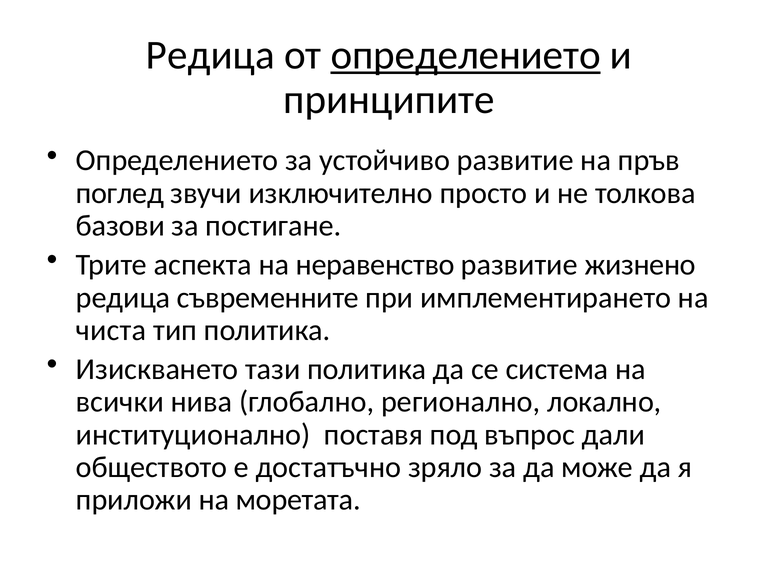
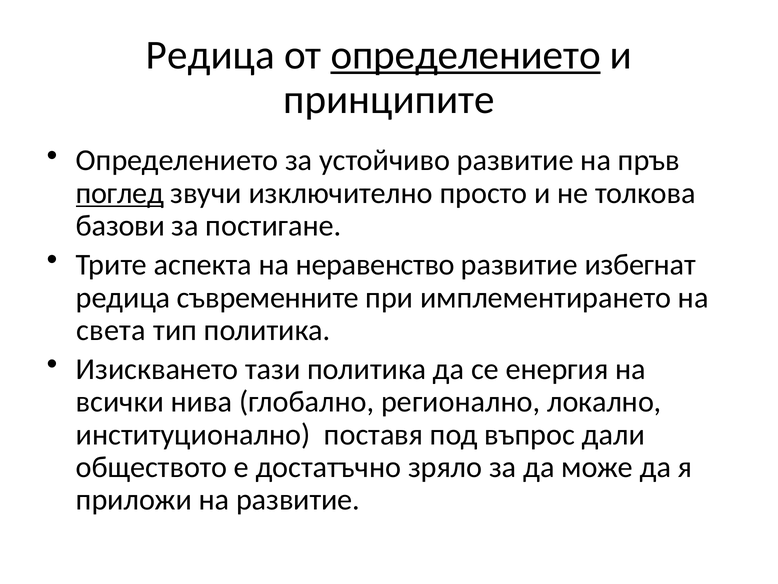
поглед underline: none -> present
жизнено: жизнено -> избегнат
чиста: чиста -> света
система: система -> енергия
на моретата: моретата -> развитие
